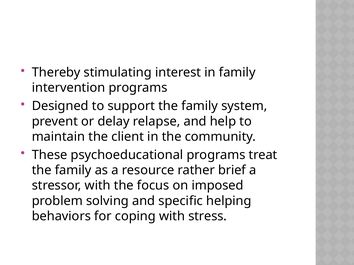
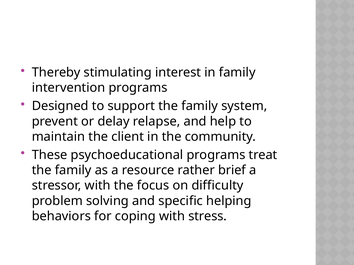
imposed: imposed -> difficulty
